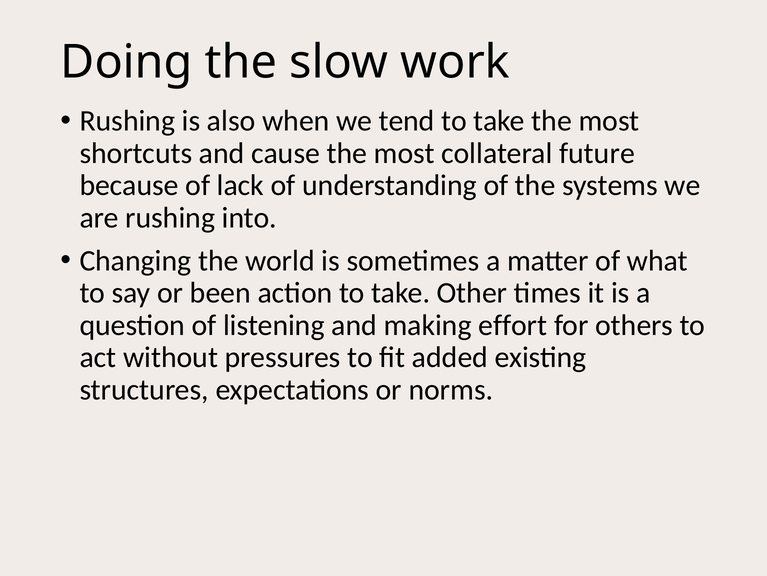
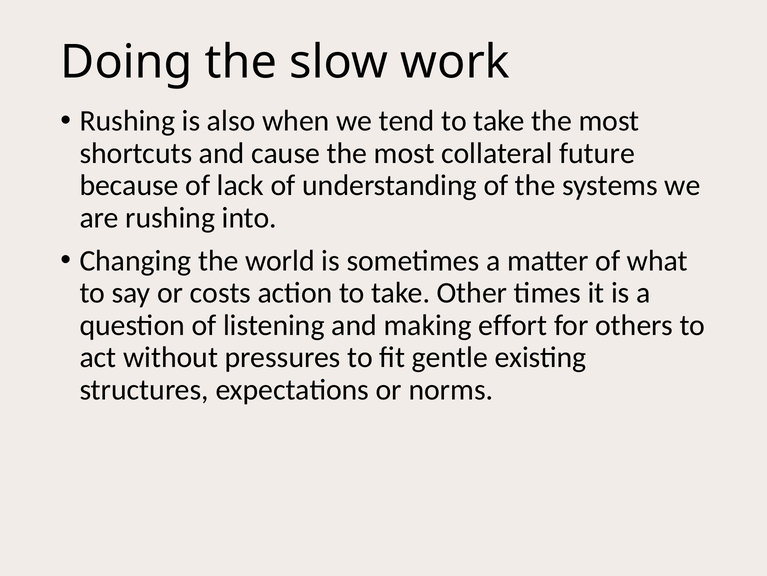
been: been -> costs
added: added -> gentle
